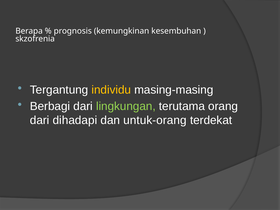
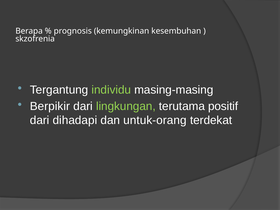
individu colour: yellow -> light green
Berbagi: Berbagi -> Berpikir
orang: orang -> positif
